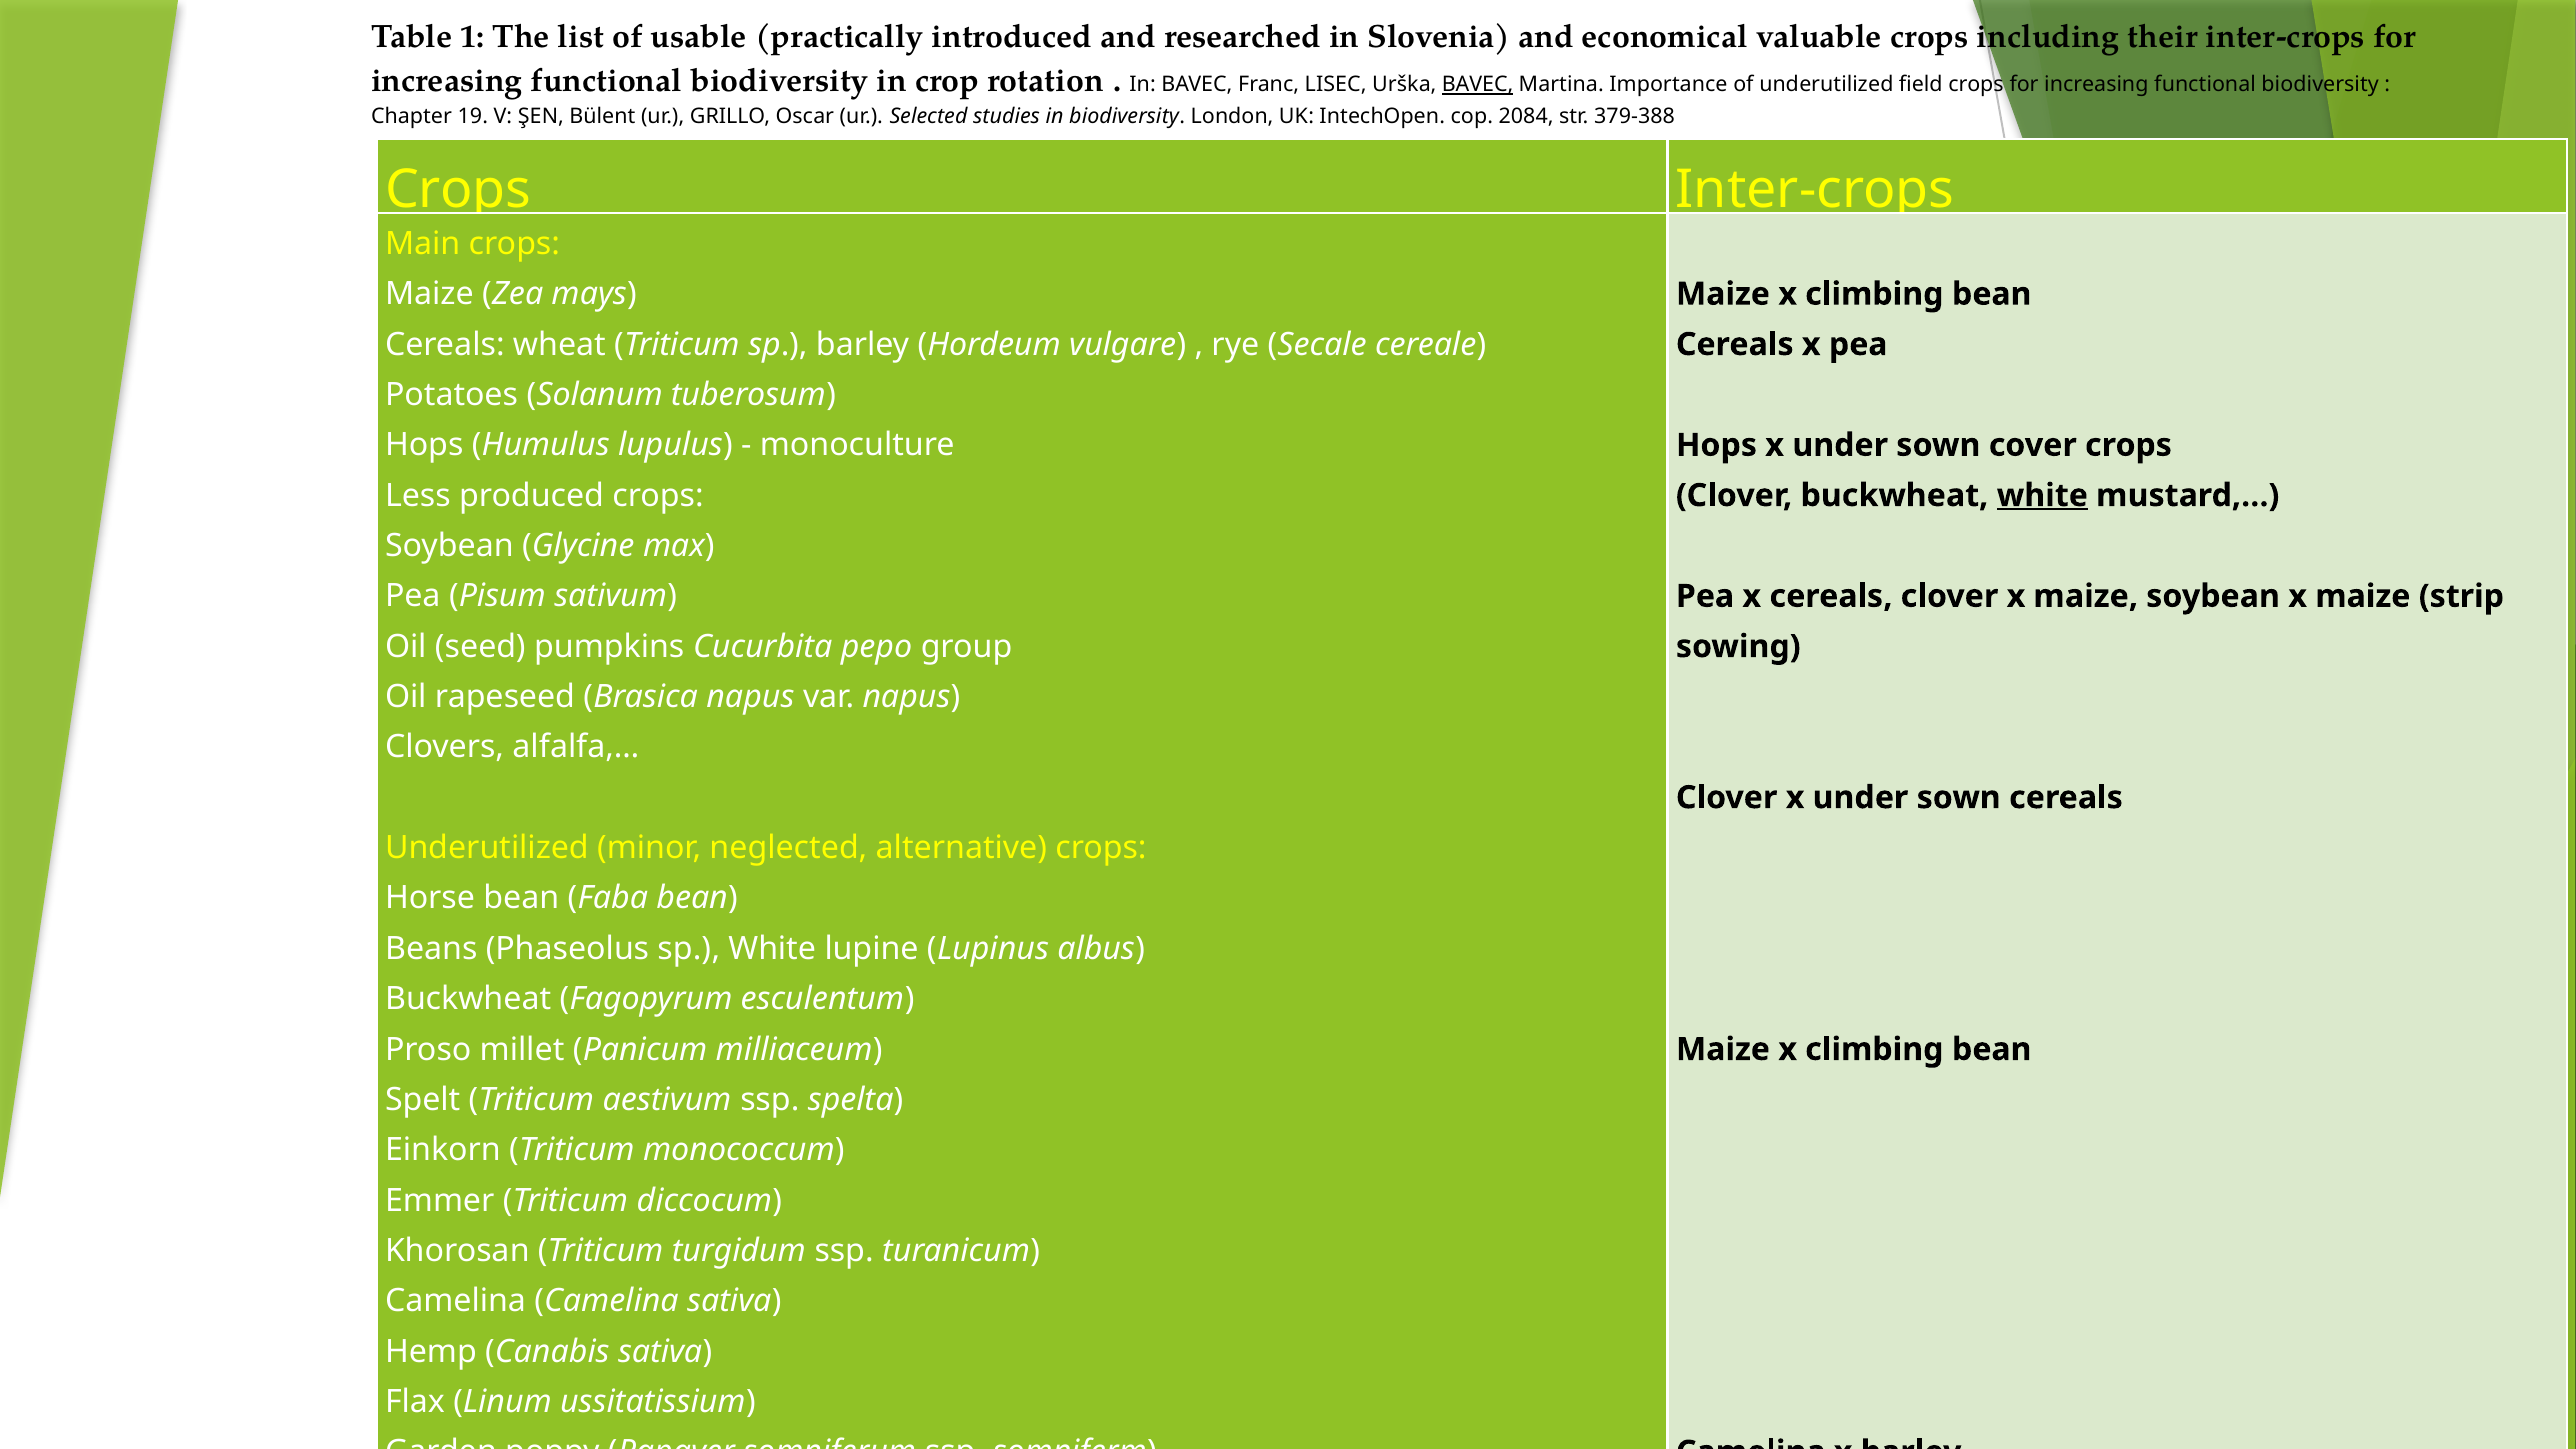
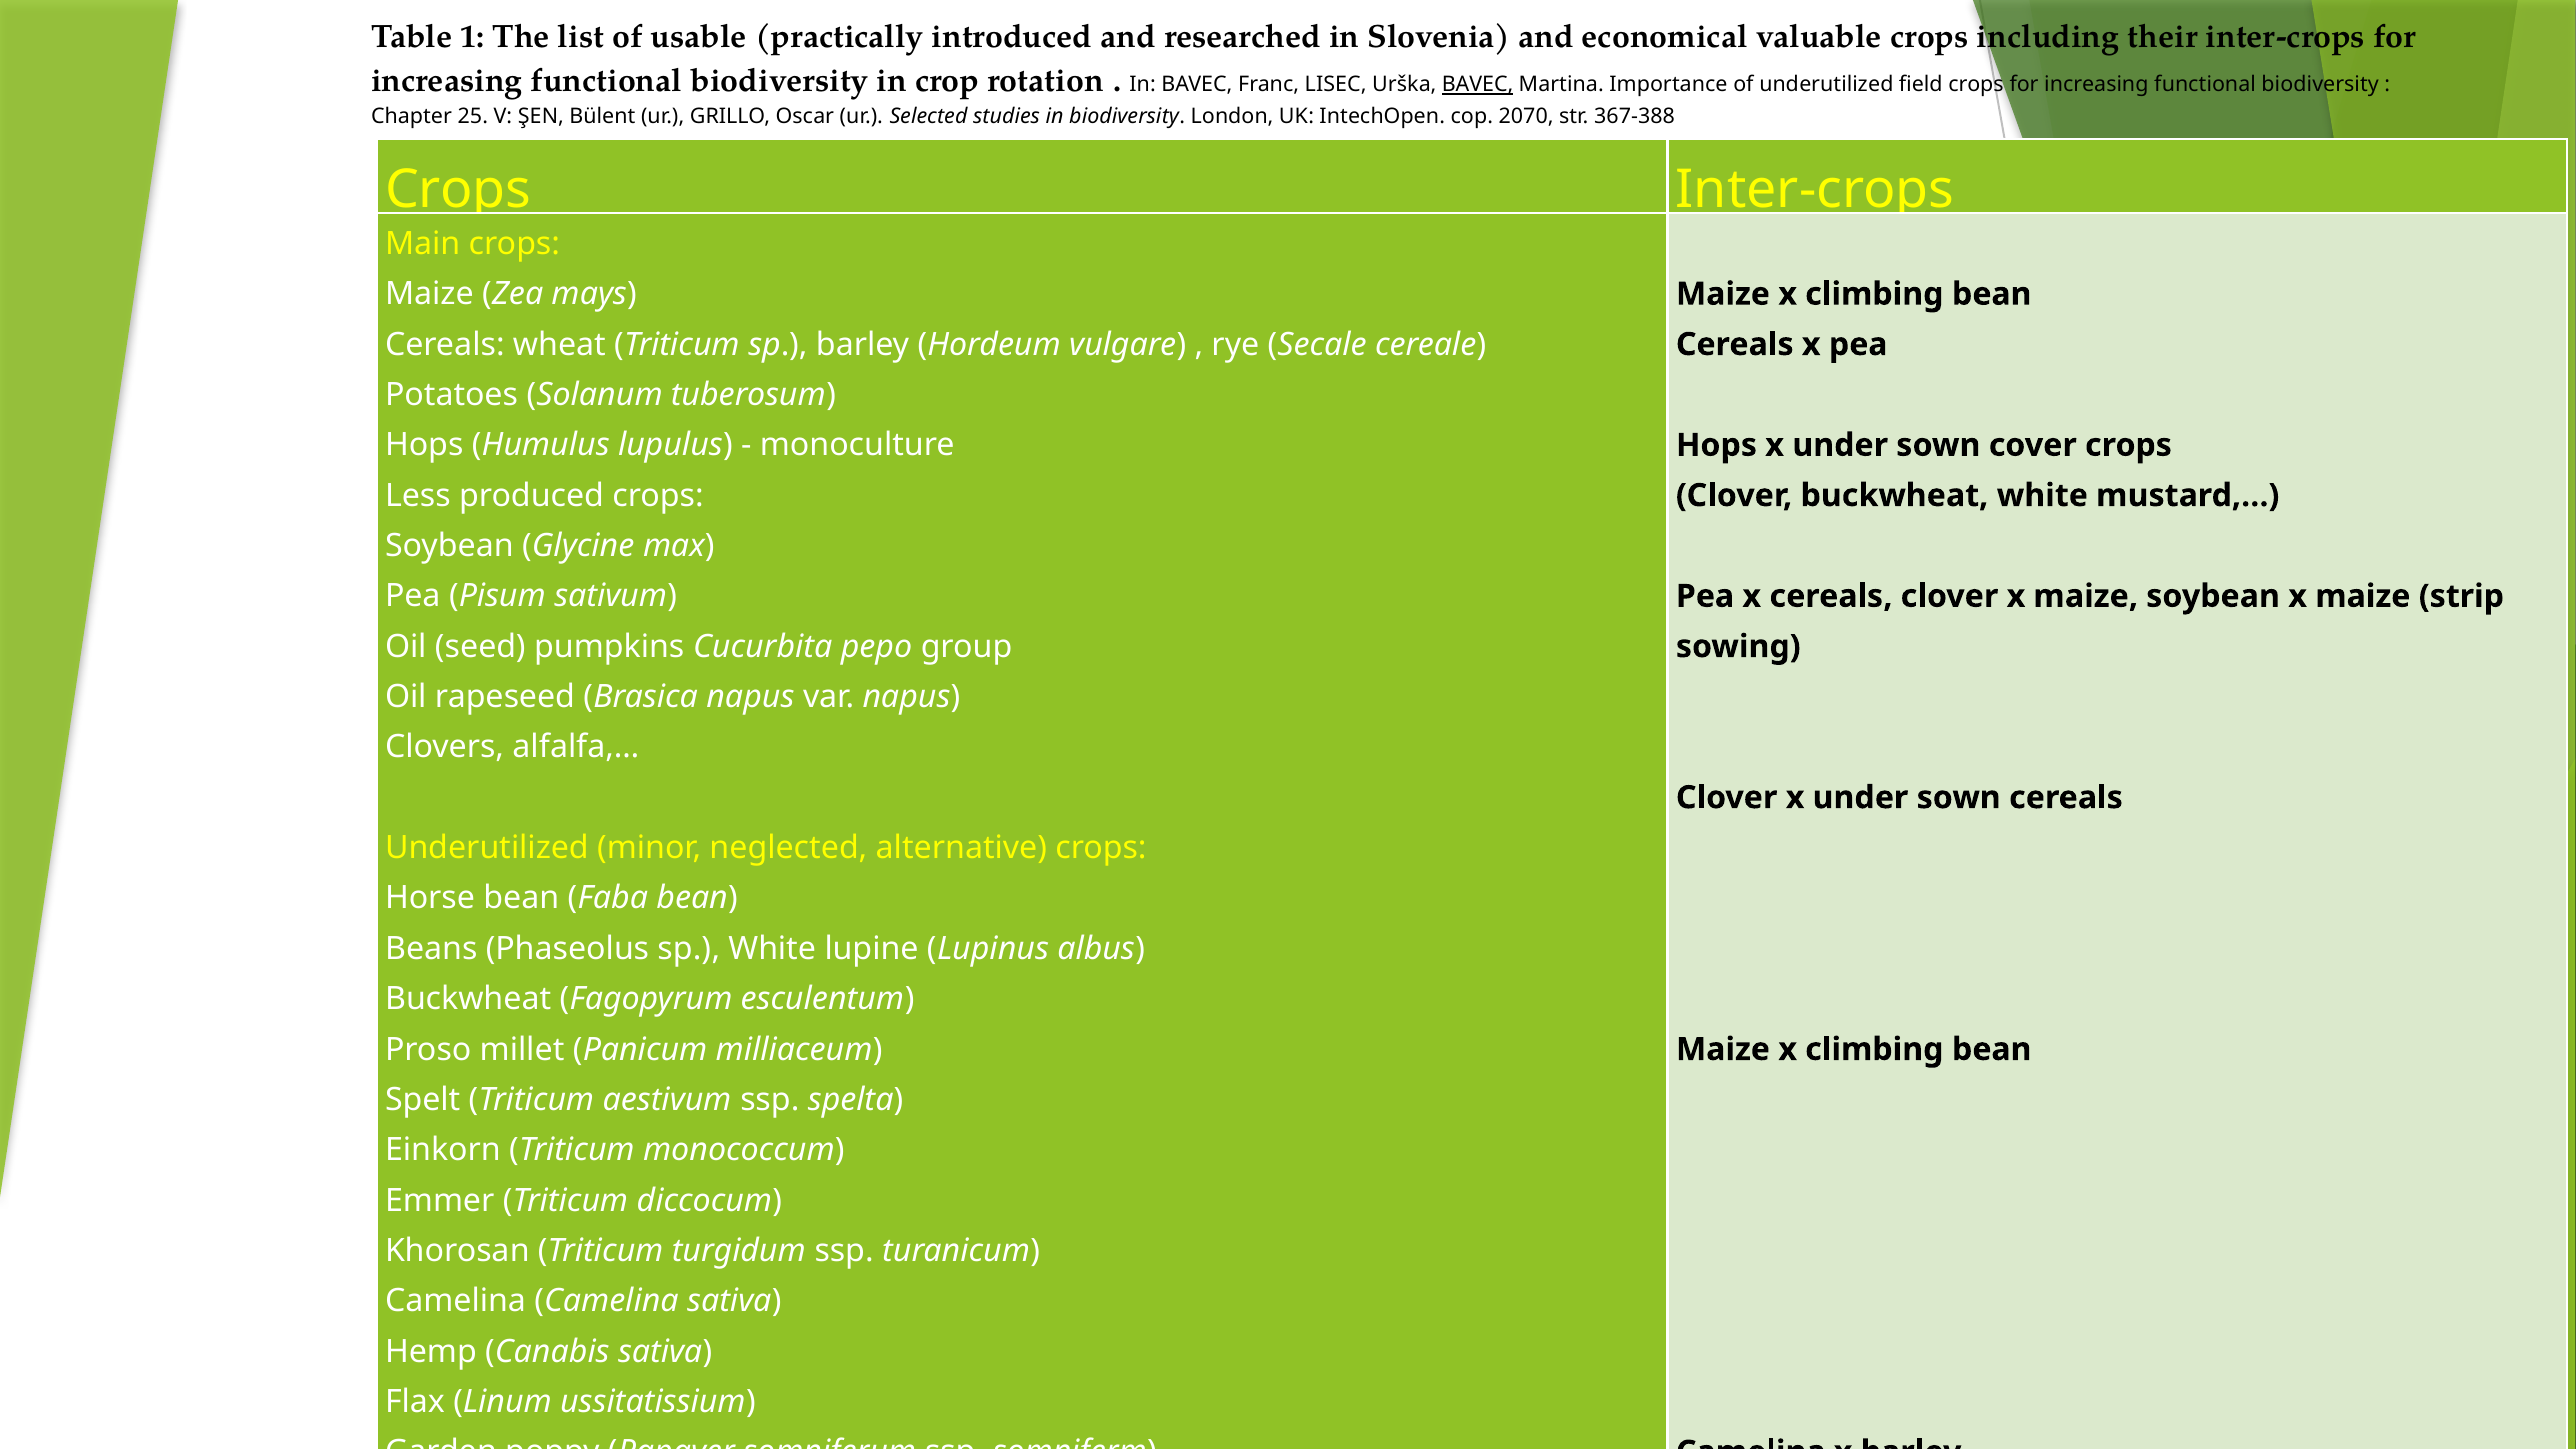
19: 19 -> 25
2084: 2084 -> 2070
379-388: 379-388 -> 367-388
white at (2042, 495) underline: present -> none
